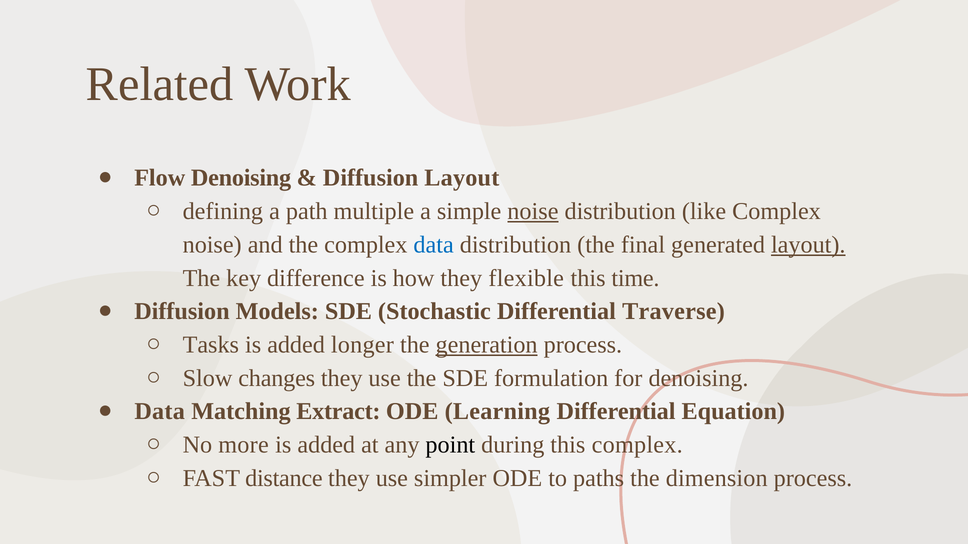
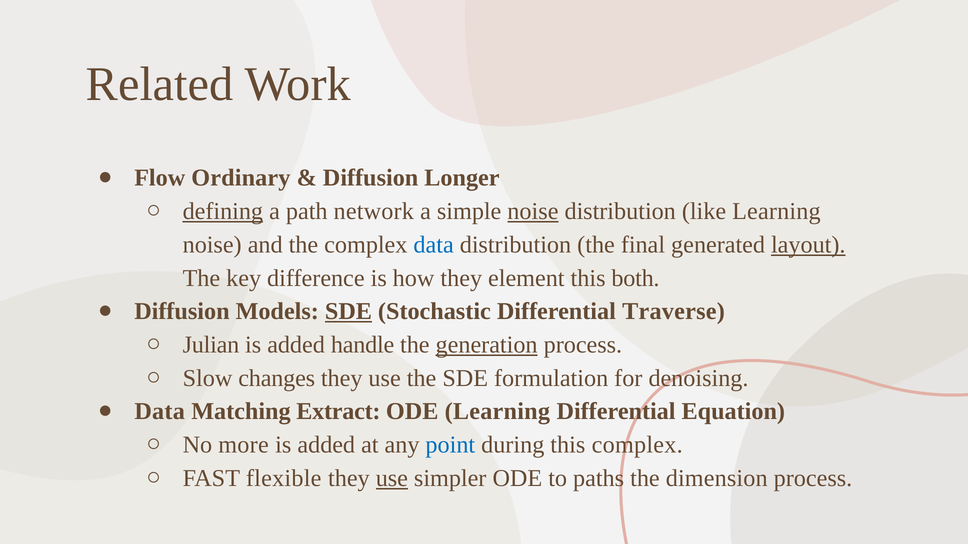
Flow Denoising: Denoising -> Ordinary
Diffusion Layout: Layout -> Longer
defining underline: none -> present
multiple: multiple -> network
like Complex: Complex -> Learning
flexible: flexible -> element
time: time -> both
SDE at (348, 312) underline: none -> present
Tasks: Tasks -> Julian
longer: longer -> handle
point colour: black -> blue
distance: distance -> flexible
use at (392, 479) underline: none -> present
